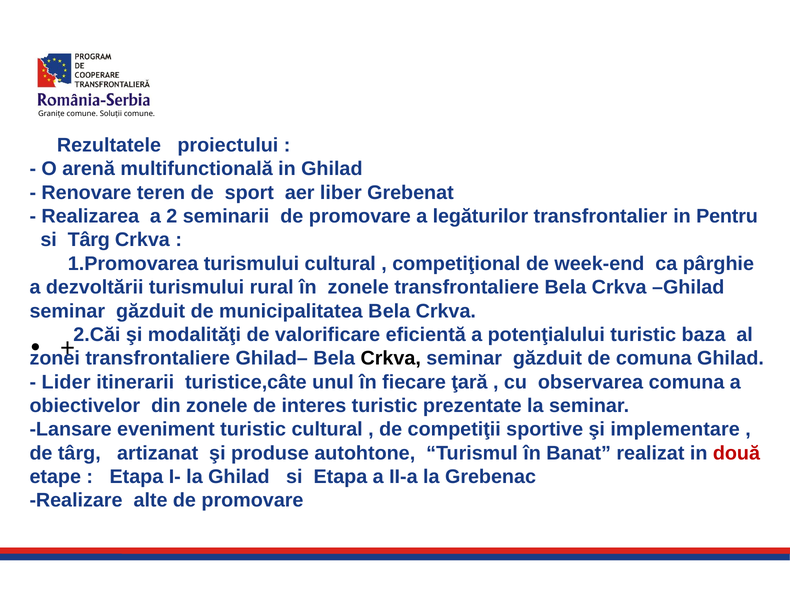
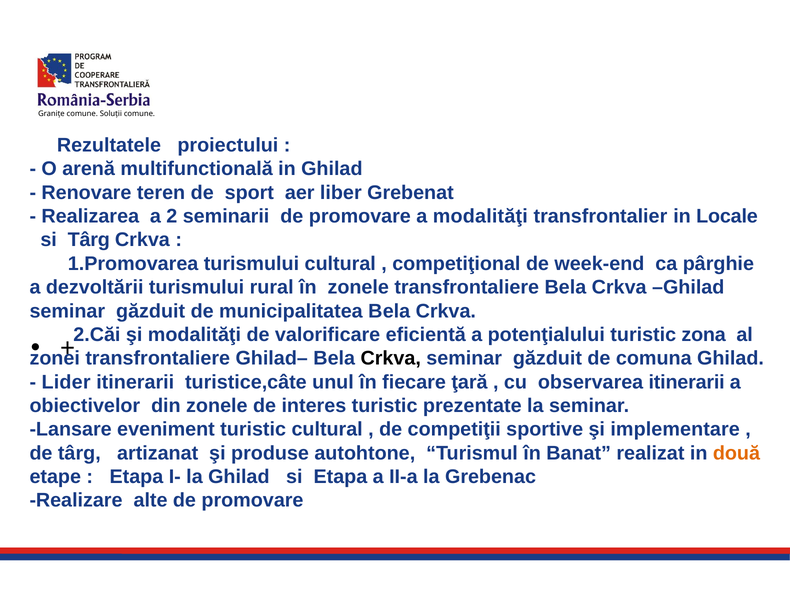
a legăturilor: legăturilor -> modalităţi
Pentru: Pentru -> Locale
baza: baza -> zona
observarea comuna: comuna -> itinerarii
două colour: red -> orange
